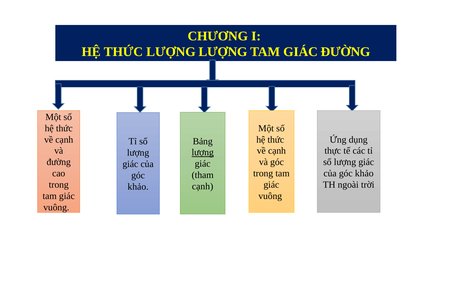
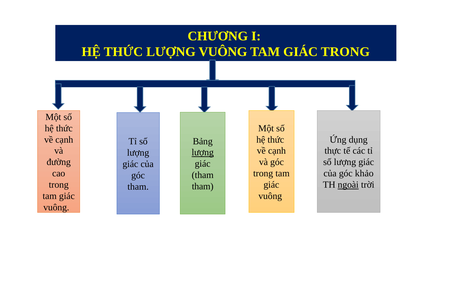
LƯỢNG LƯỢNG: LƯỢNG -> VUÔNG
GIÁC ĐƯỜNG: ĐƯỜNG -> TRONG
ngoài underline: none -> present
cạnh at (203, 187): cạnh -> tham
khảo at (138, 187): khảo -> tham
